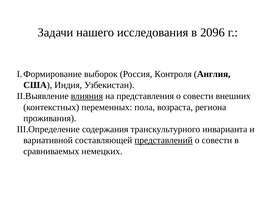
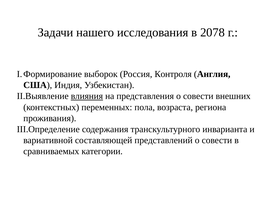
2096: 2096 -> 2078
представлений underline: present -> none
немецких: немецких -> категории
